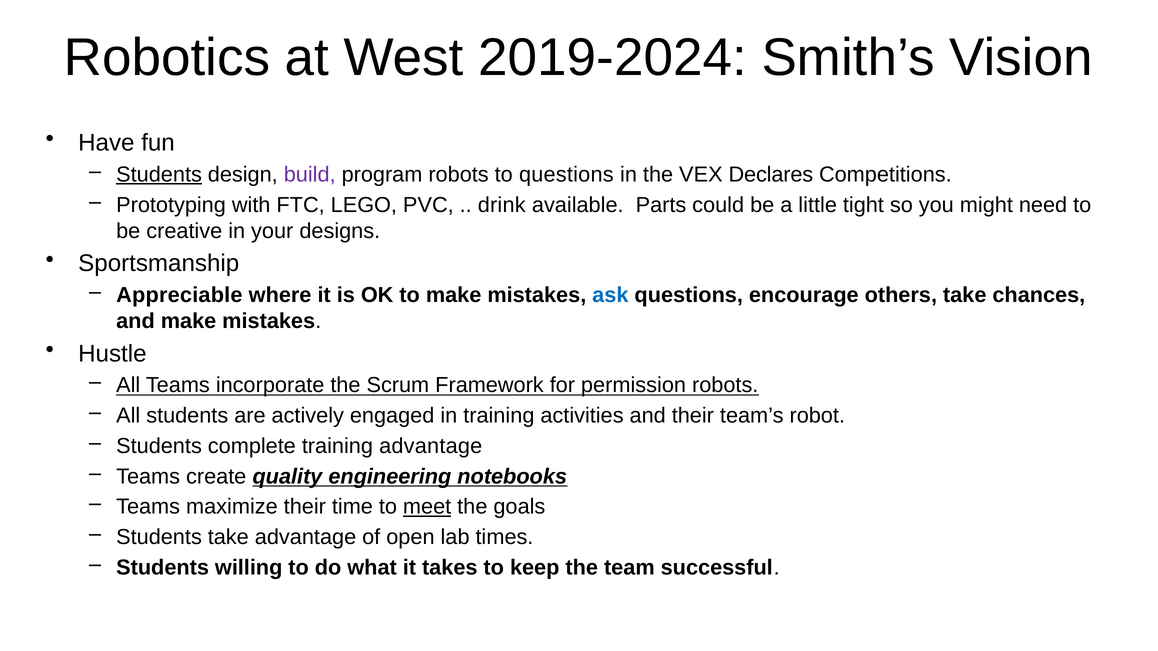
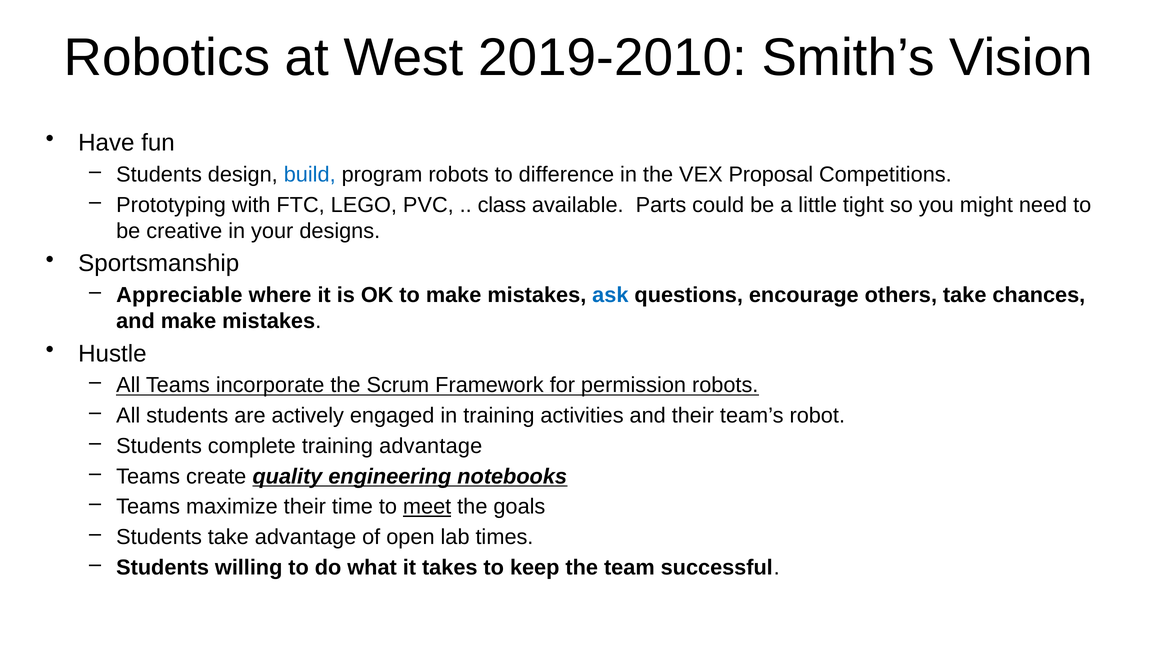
2019-2024: 2019-2024 -> 2019-2010
Students at (159, 175) underline: present -> none
build colour: purple -> blue
to questions: questions -> difference
Declares: Declares -> Proposal
drink: drink -> class
